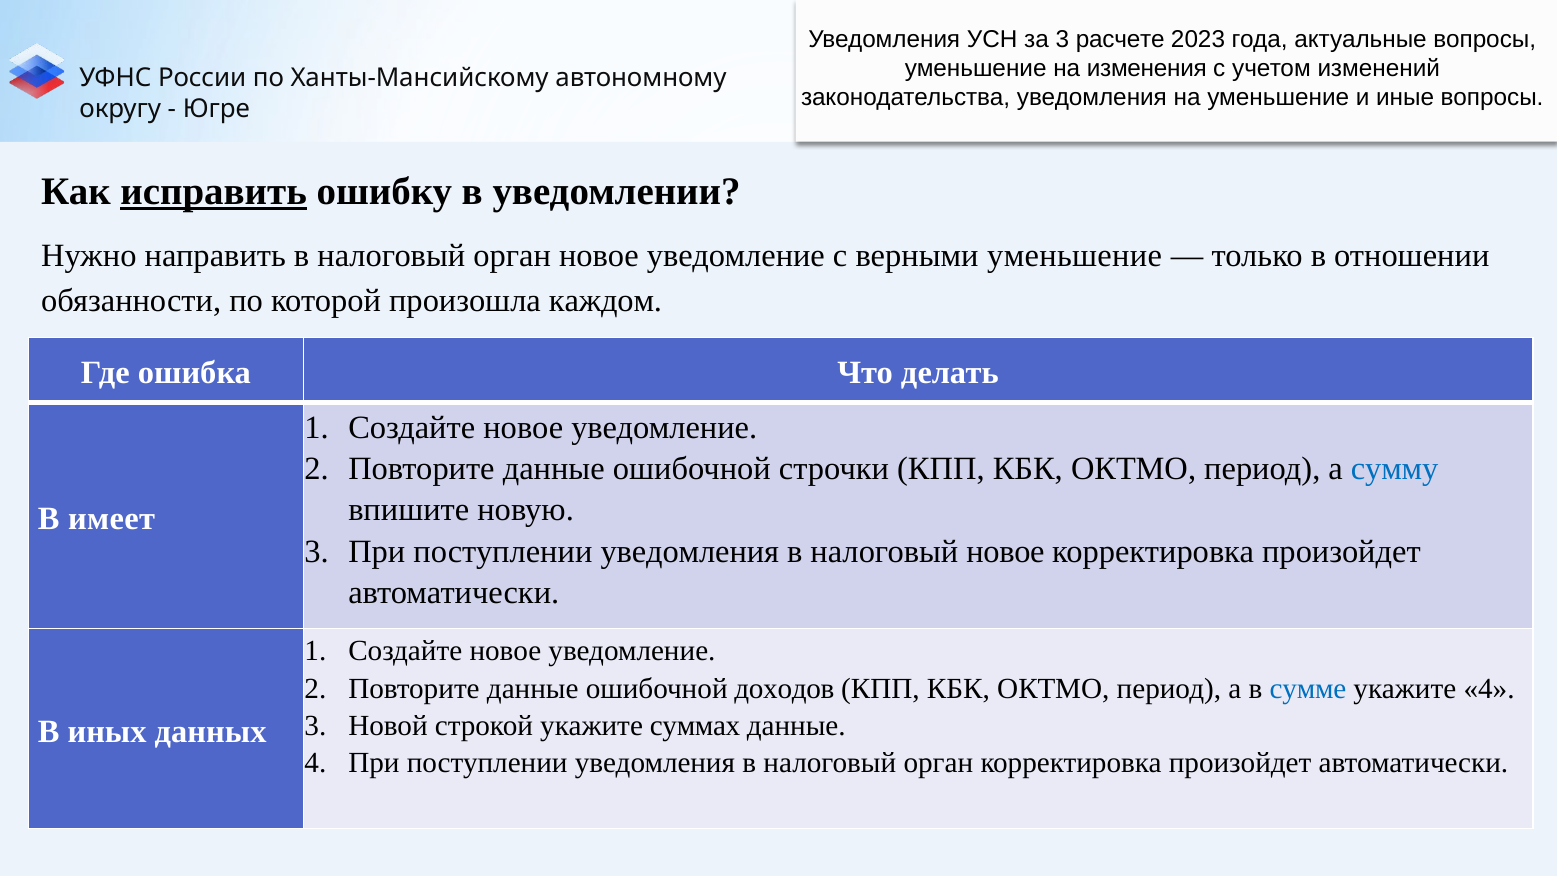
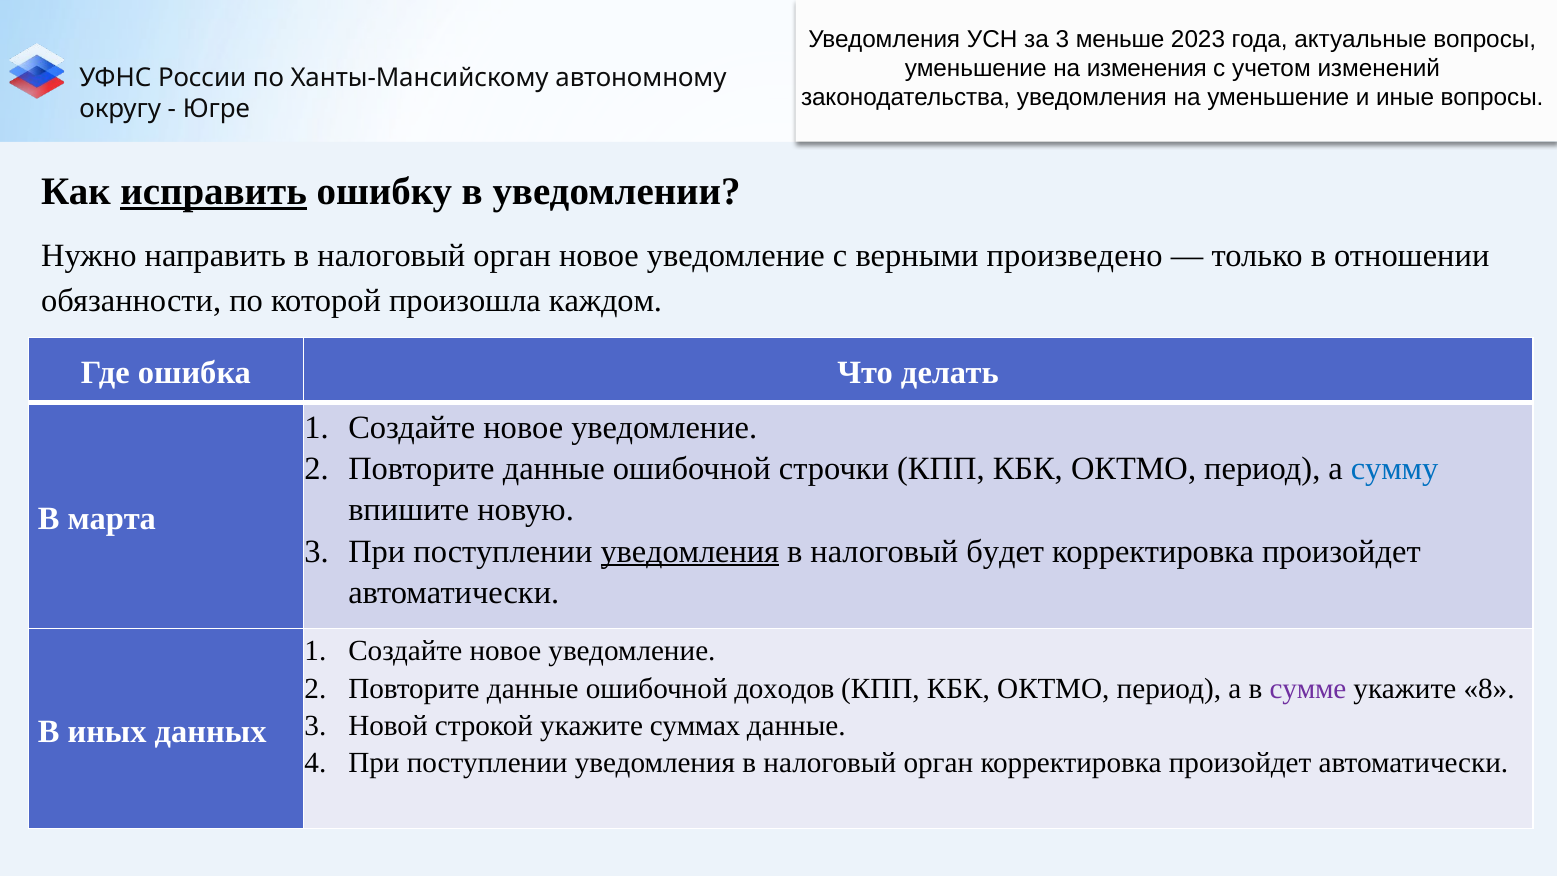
расчете: расчете -> меньше
верными уменьшение: уменьшение -> произведено
имеет: имеет -> марта
уведомления at (690, 551) underline: none -> present
налоговый новое: новое -> будет
сумме colour: blue -> purple
укажите 4: 4 -> 8
